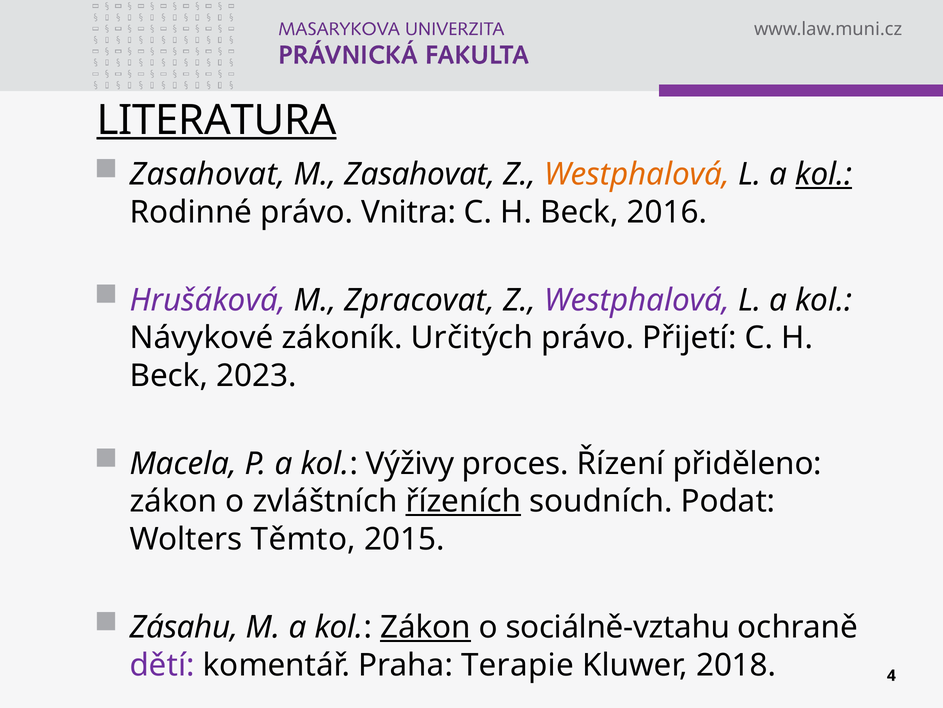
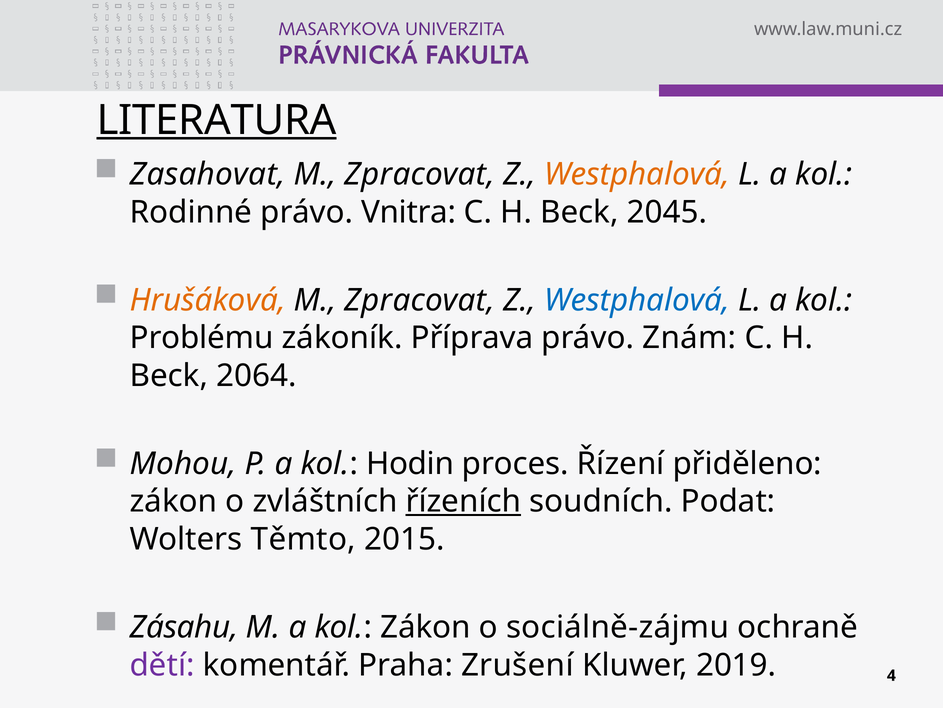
Zasahovat at (420, 174): Zasahovat -> Zpracovat
kol at (824, 174) underline: present -> none
2016: 2016 -> 2045
Hrušáková colour: purple -> orange
Westphalová at (637, 300) colour: purple -> blue
Návykové: Návykové -> Problému
Určitých: Určitých -> Příprava
Přijetí: Přijetí -> Znám
2023: 2023 -> 2064
Macela: Macela -> Mohou
Výživy: Výživy -> Hodin
Zákon at (425, 627) underline: present -> none
sociálně-vztahu: sociálně-vztahu -> sociálně-zájmu
Terapie: Terapie -> Zrušení
2018: 2018 -> 2019
